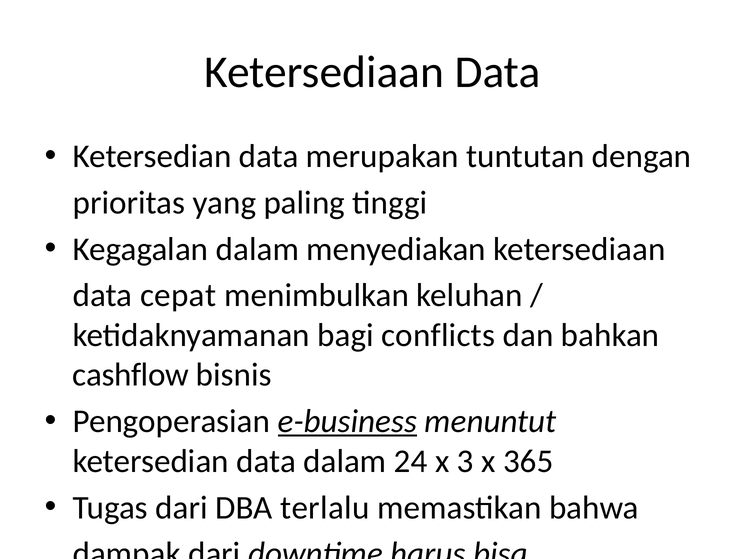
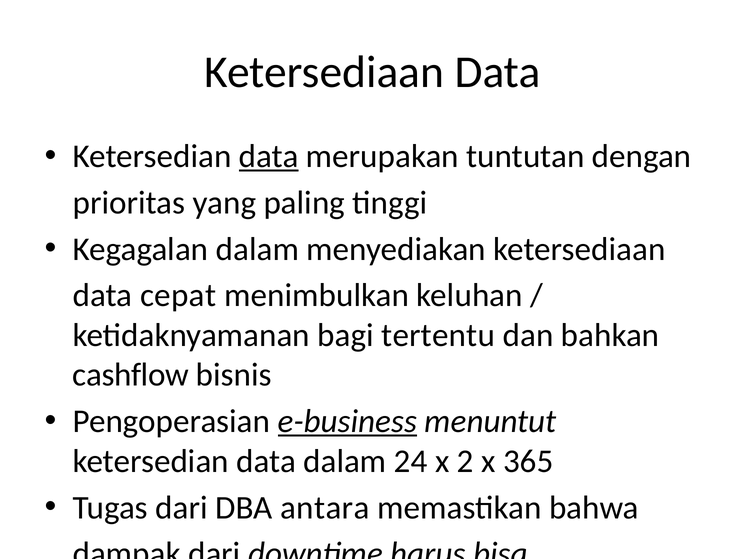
data at (269, 156) underline: none -> present
conflicts: conflicts -> tertentu
3: 3 -> 2
terlalu: terlalu -> antara
